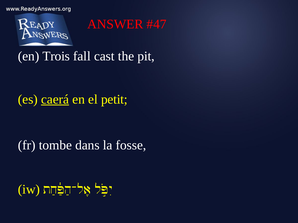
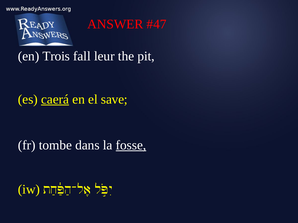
cast: cast -> leur
petit: petit -> save
fosse underline: none -> present
